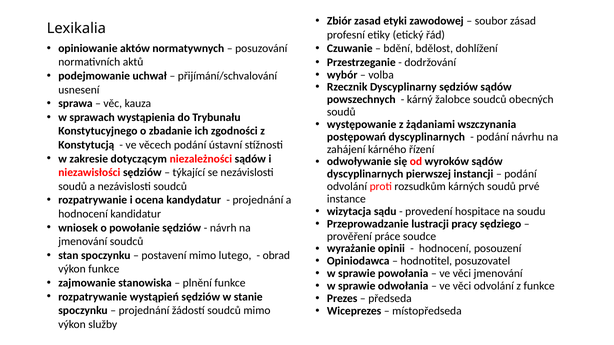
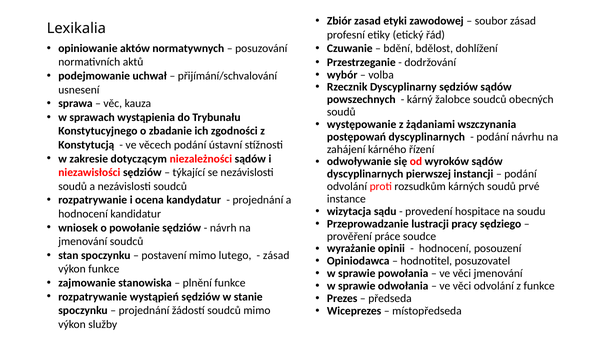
obrad at (276, 256): obrad -> zásad
